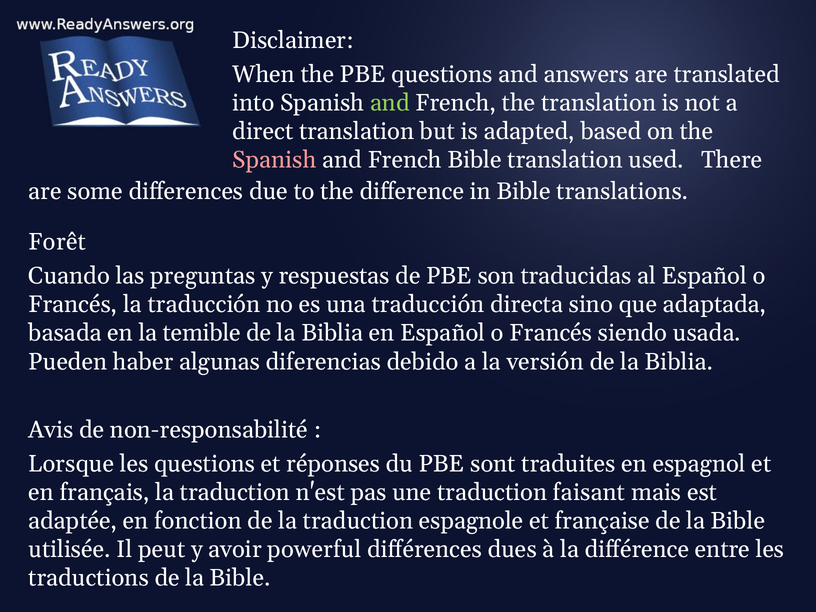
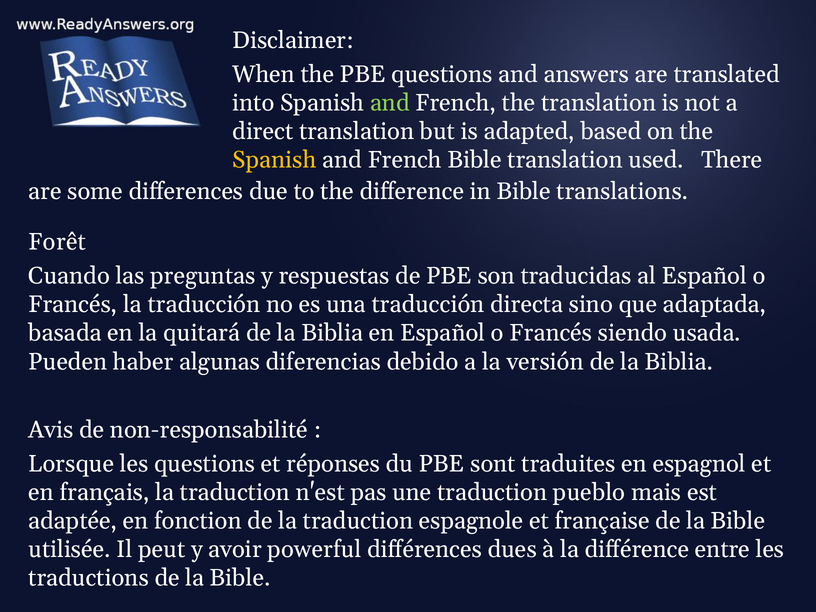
Spanish at (274, 160) colour: pink -> yellow
temible: temible -> quitará
faisant: faisant -> pueblo
